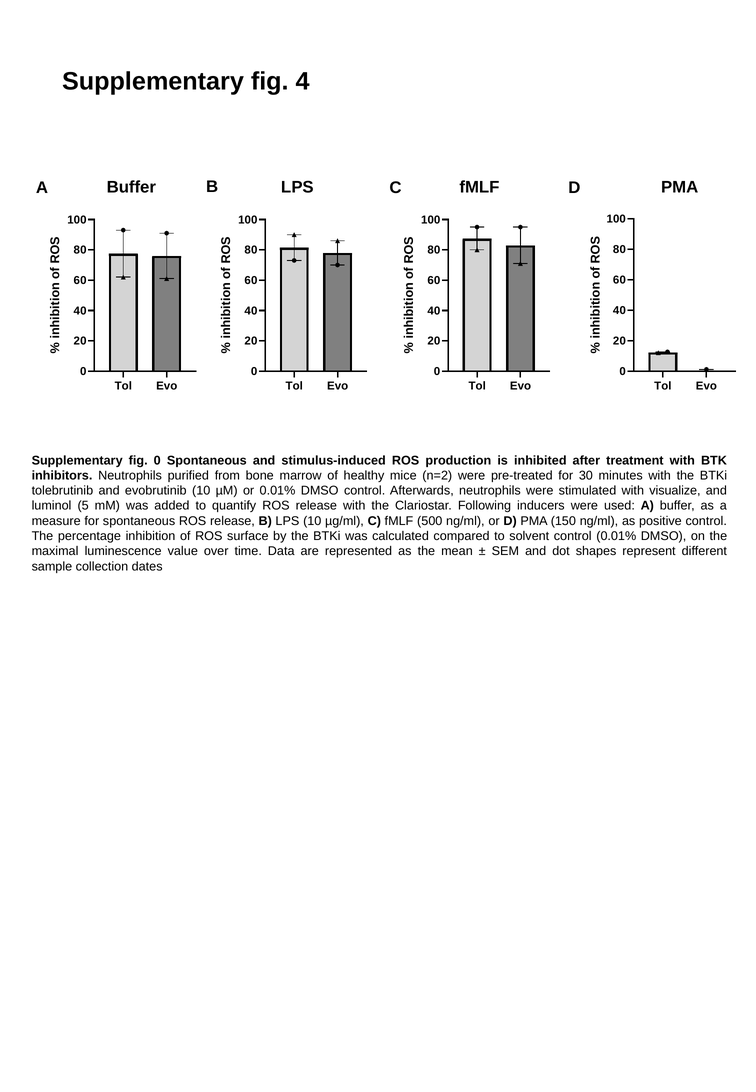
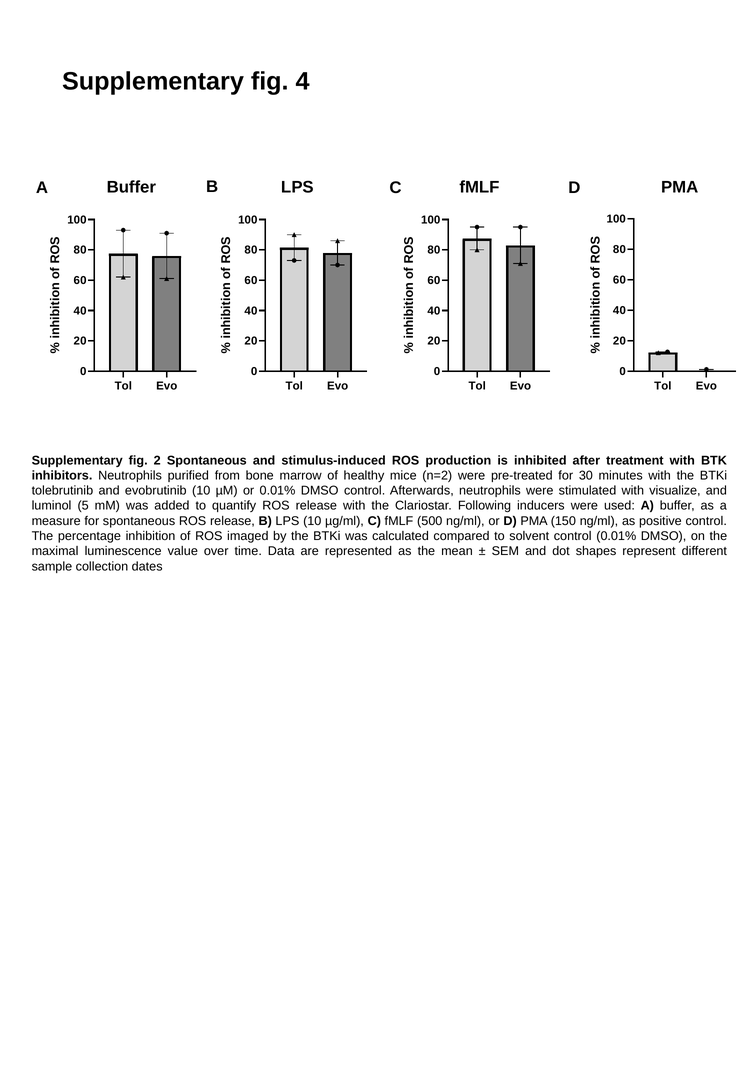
fig 0: 0 -> 2
surface: surface -> imaged
